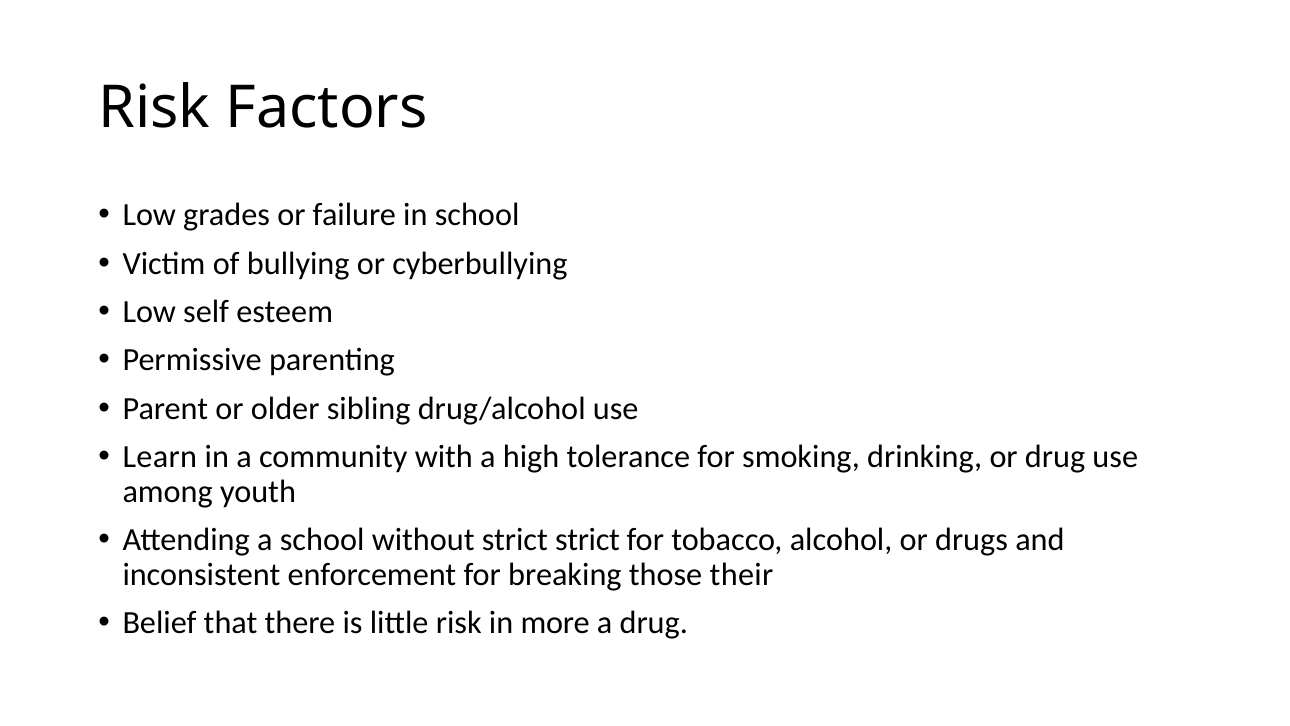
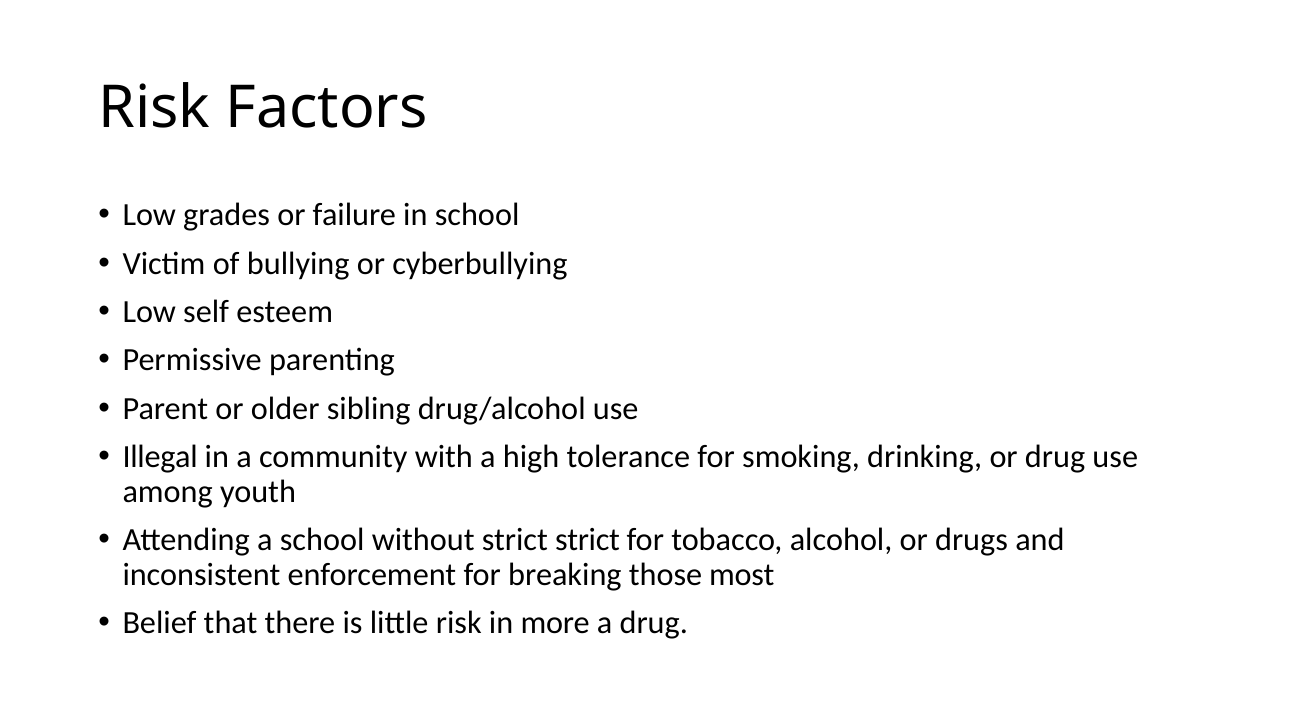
Learn: Learn -> Illegal
their: their -> most
